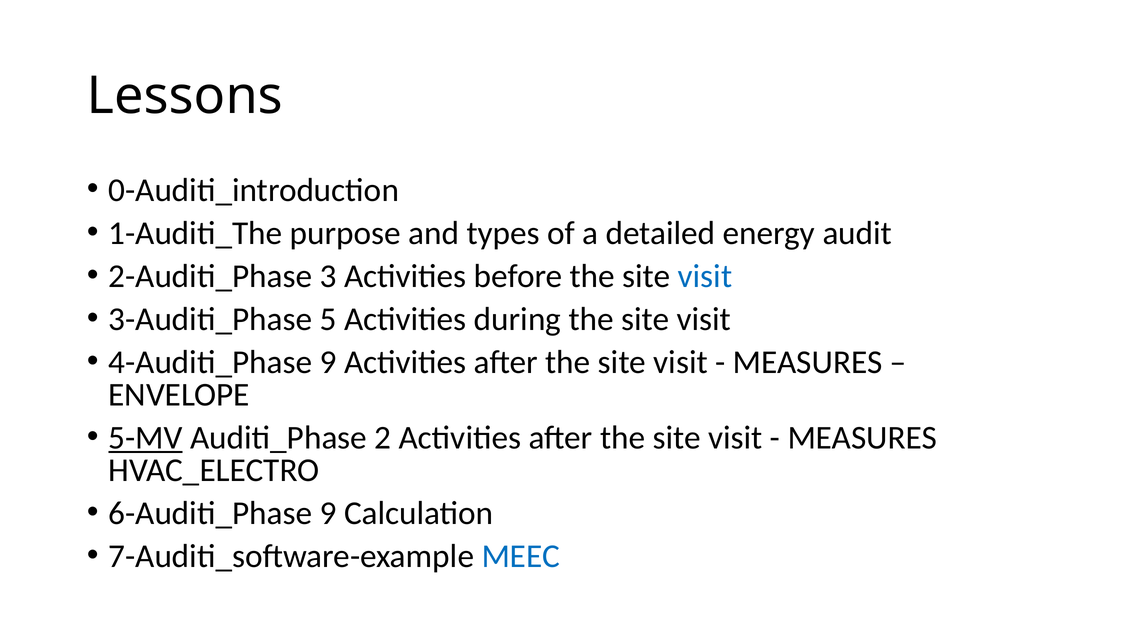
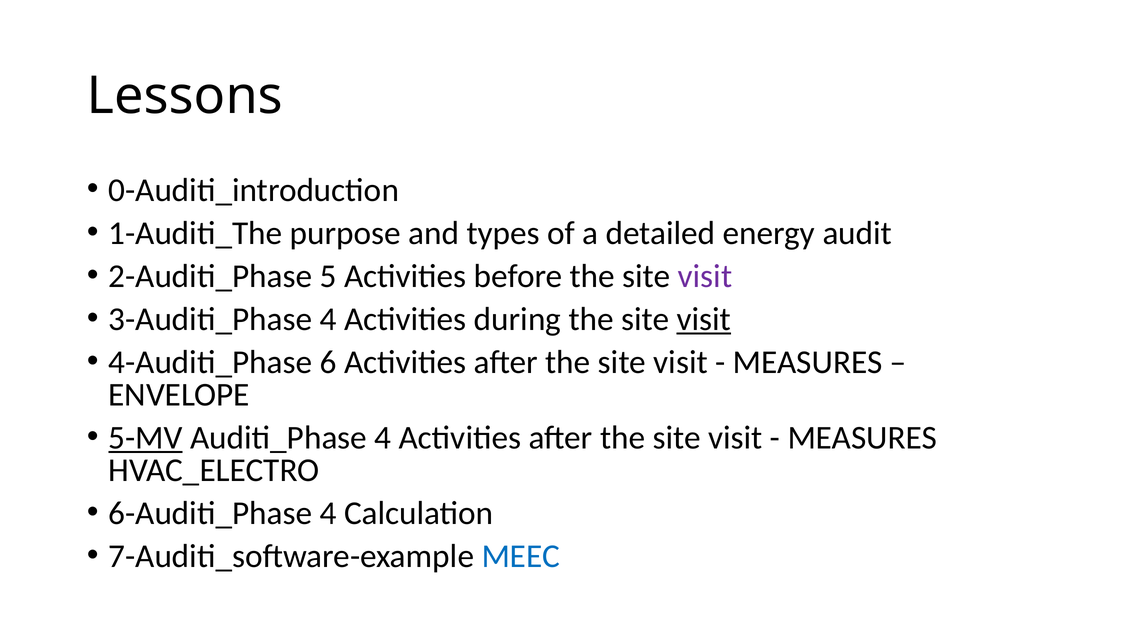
3: 3 -> 5
visit at (705, 276) colour: blue -> purple
3-Auditi_Phase 5: 5 -> 4
visit at (704, 319) underline: none -> present
4-Auditi_Phase 9: 9 -> 6
Auditi_Phase 2: 2 -> 4
6-Auditi_Phase 9: 9 -> 4
